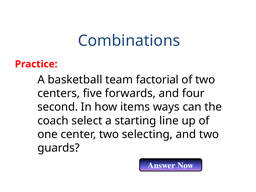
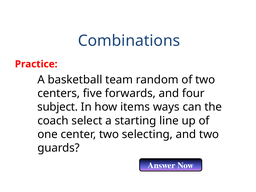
factorial: factorial -> random
second: second -> subject
